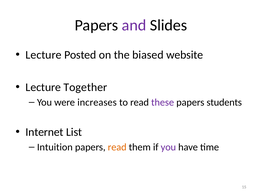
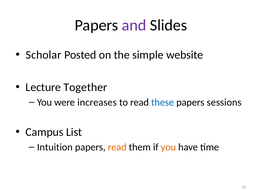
Lecture at (44, 55): Lecture -> Scholar
biased: biased -> simple
these colour: purple -> blue
students: students -> sessions
Internet: Internet -> Campus
you at (168, 147) colour: purple -> orange
